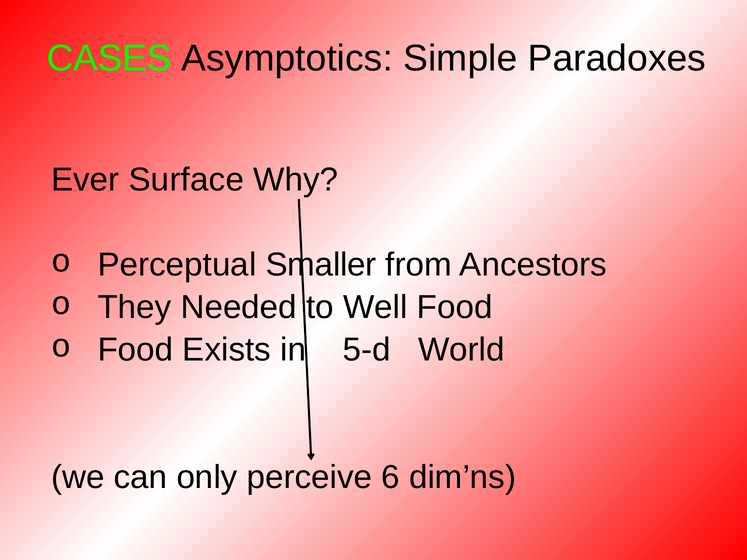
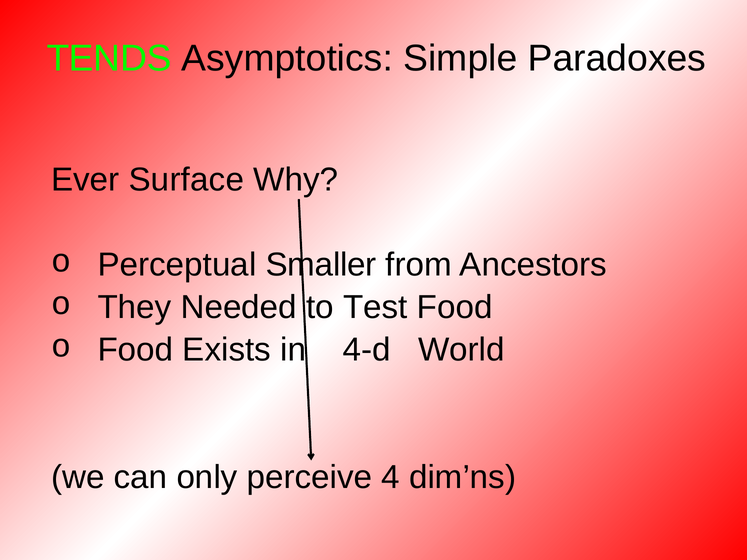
CASES: CASES -> TENDS
Well: Well -> Test
5-d: 5-d -> 4-d
6: 6 -> 4
